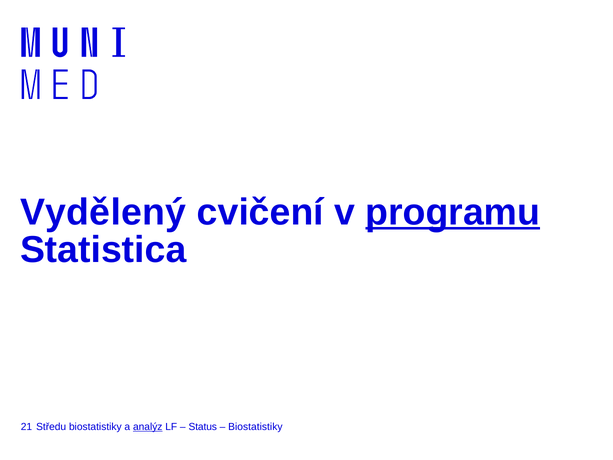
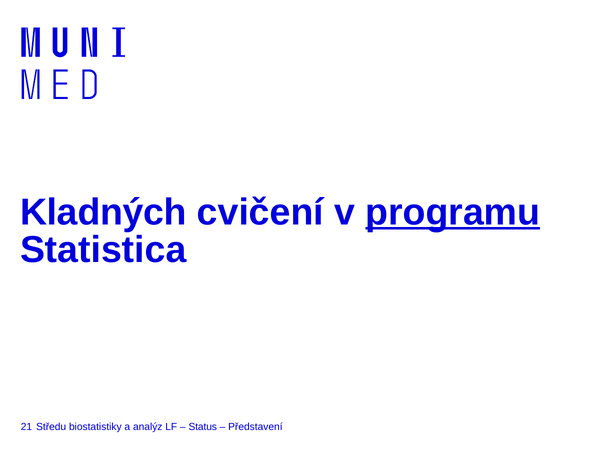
Vydělený: Vydělený -> Kladných
analýz underline: present -> none
Biostatistiky at (255, 427): Biostatistiky -> Představení
